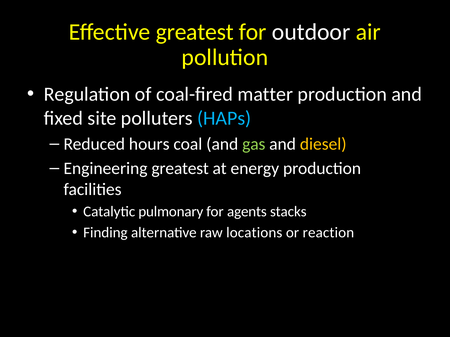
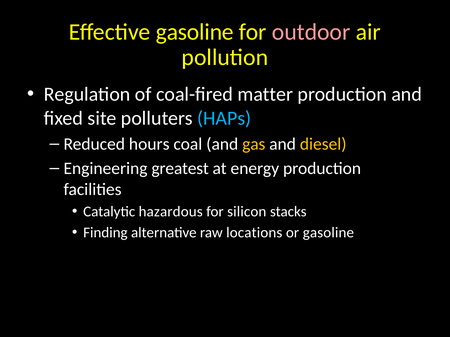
Effective greatest: greatest -> gasoline
outdoor colour: white -> pink
gas colour: light green -> yellow
pulmonary: pulmonary -> hazardous
agents: agents -> silicon
or reaction: reaction -> gasoline
